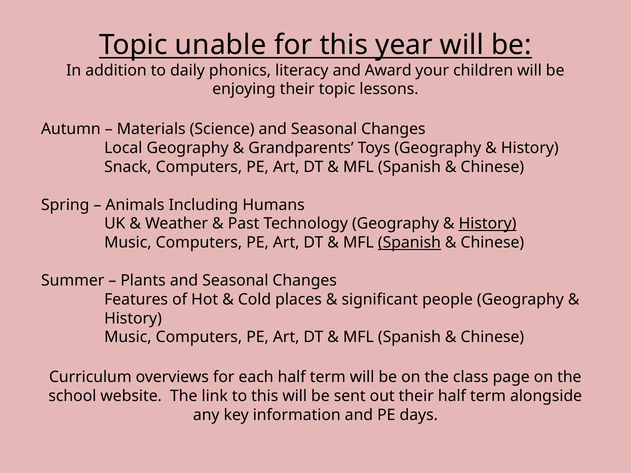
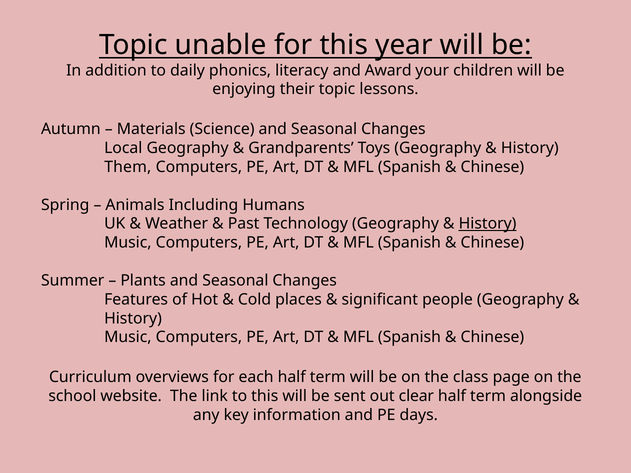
Snack: Snack -> Them
Spanish at (409, 243) underline: present -> none
out their: their -> clear
